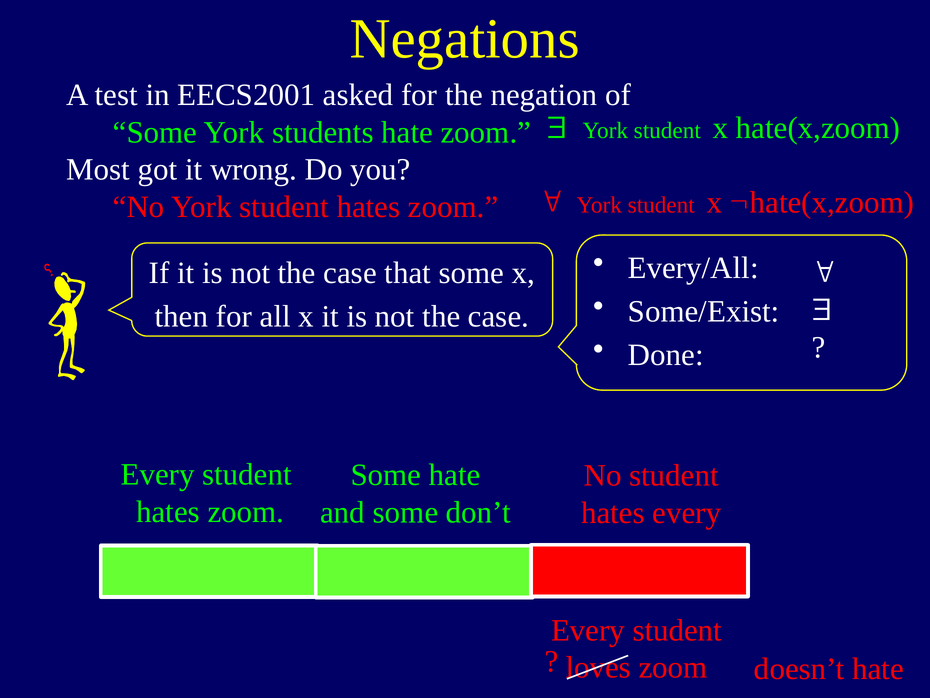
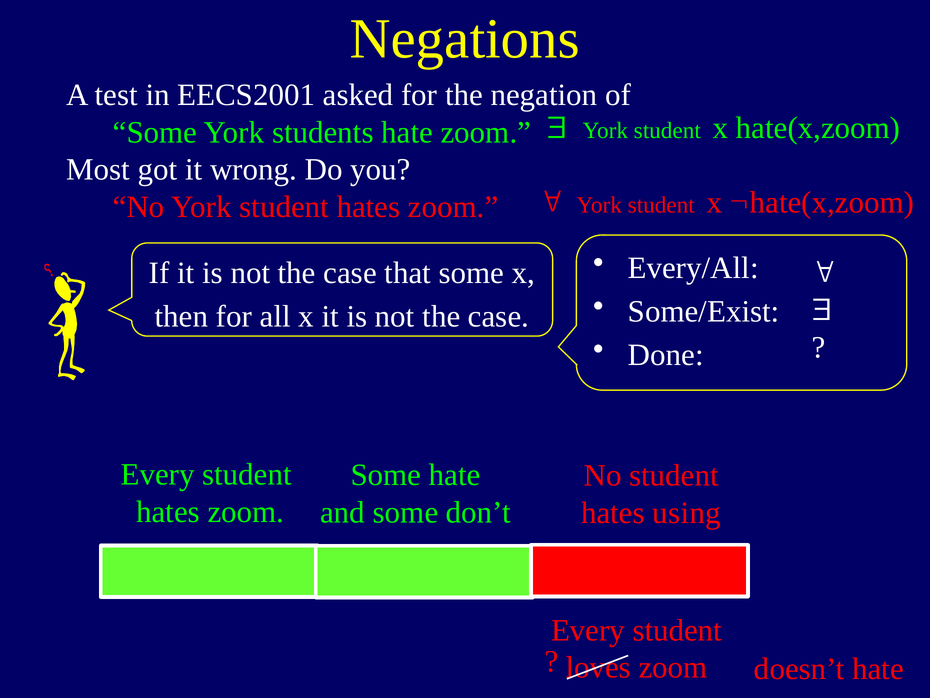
hates every: every -> using
